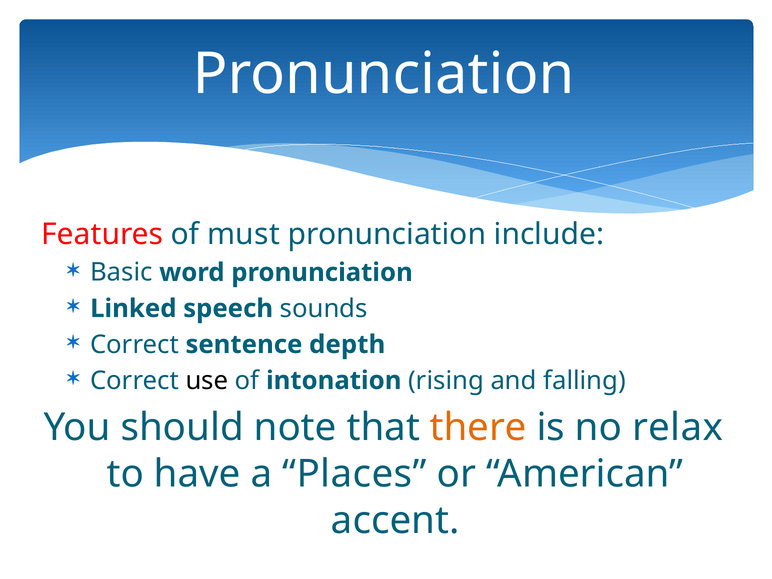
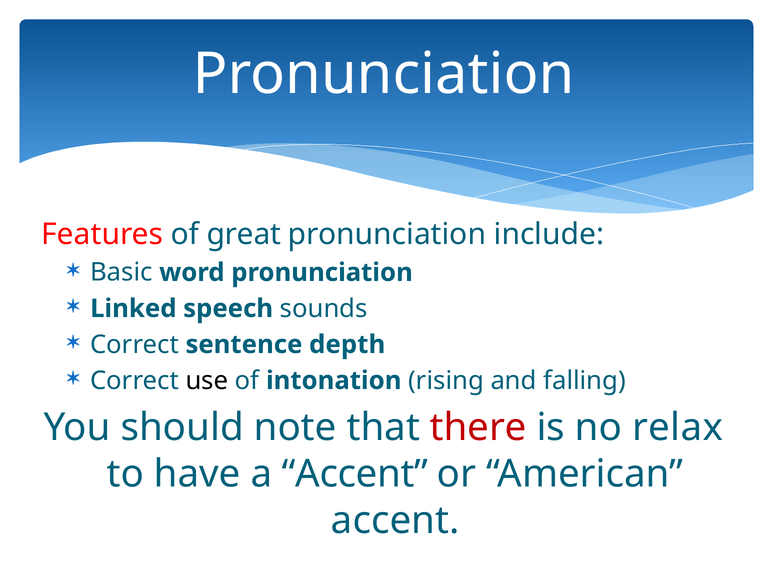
must: must -> great
there colour: orange -> red
a Places: Places -> Accent
